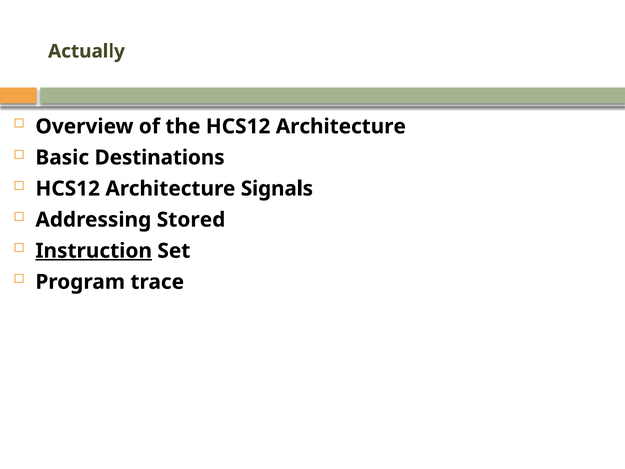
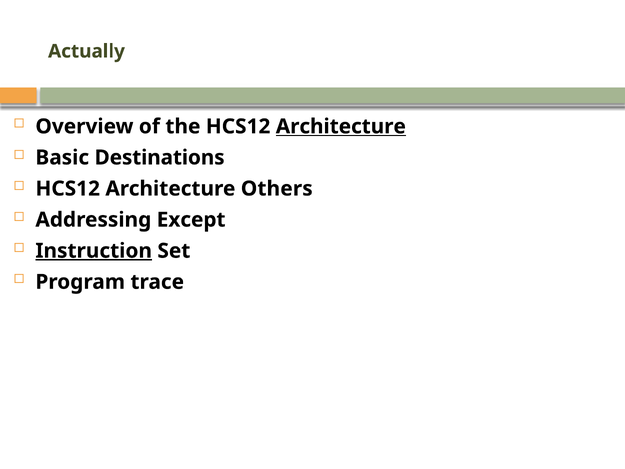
Architecture at (341, 126) underline: none -> present
Signals: Signals -> Others
Stored: Stored -> Except
